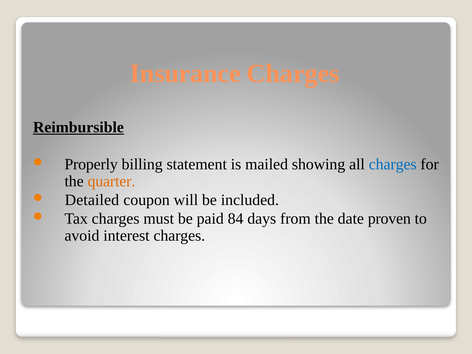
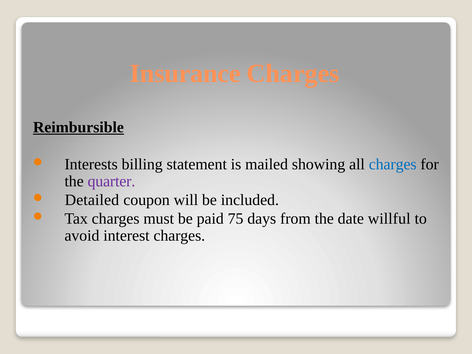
Properly: Properly -> Interests
quarter colour: orange -> purple
84: 84 -> 75
proven: proven -> willful
